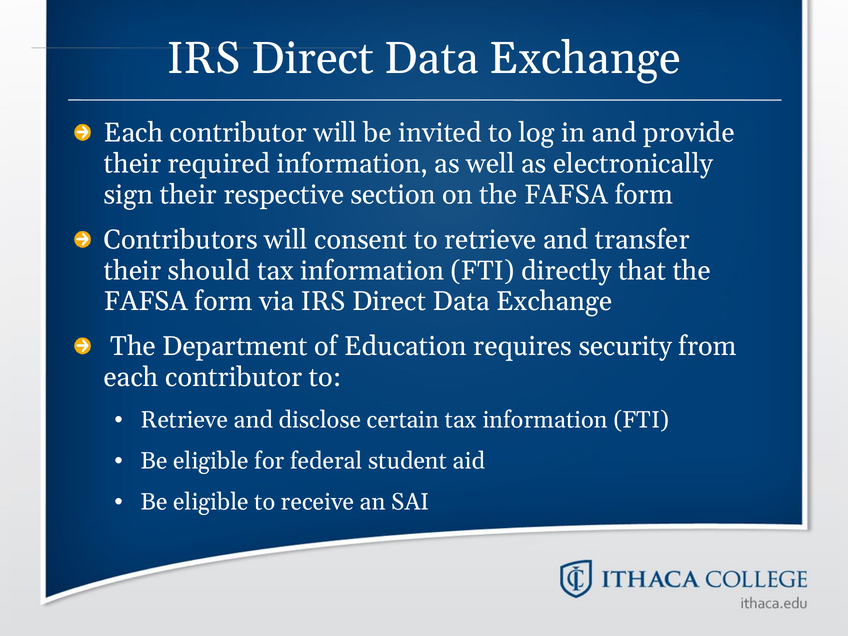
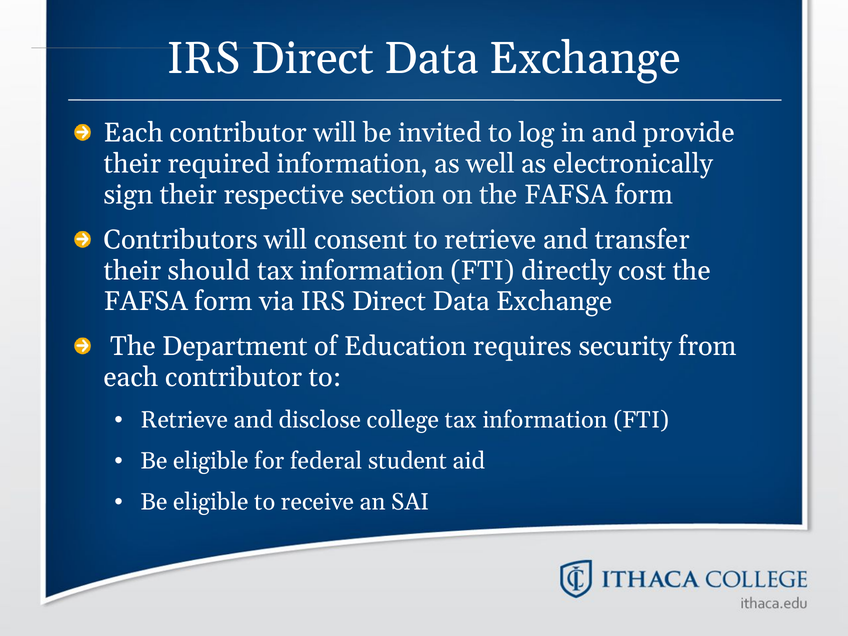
that: that -> cost
certain: certain -> college
